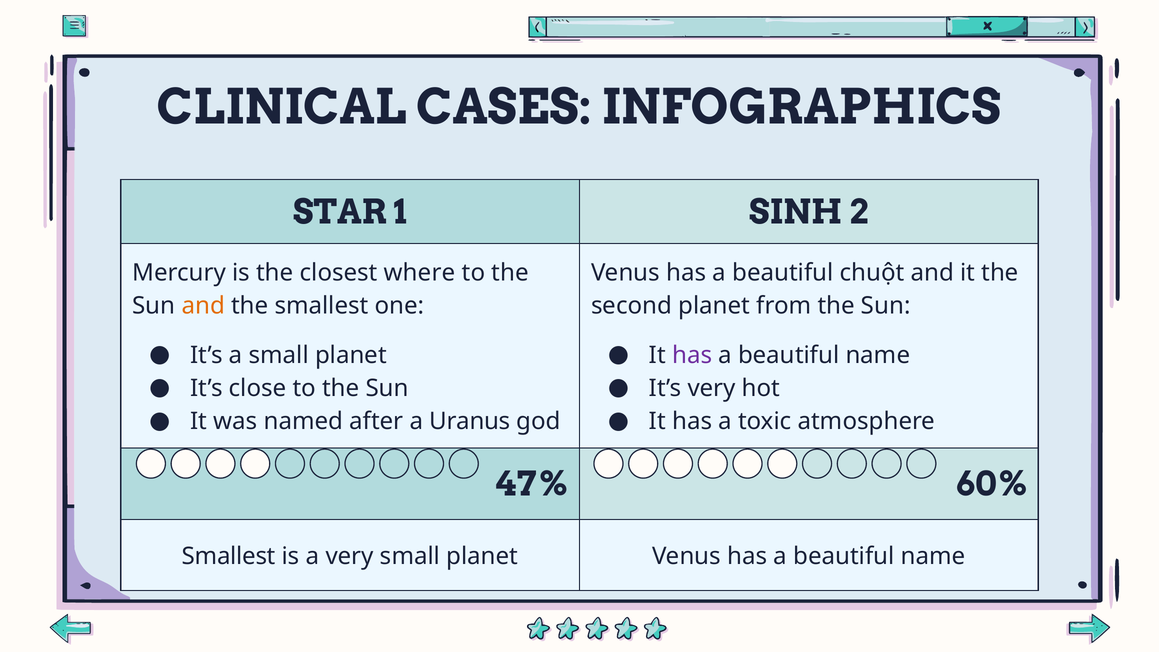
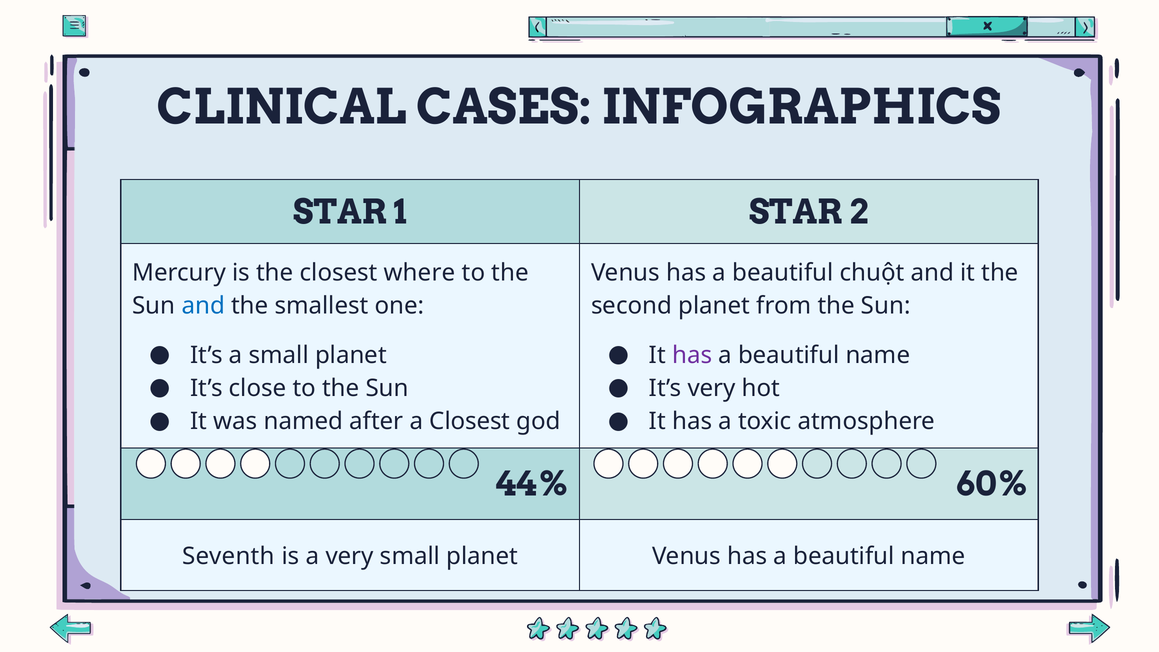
1 SINH: SINH -> STAR
and at (203, 306) colour: orange -> blue
a Uranus: Uranus -> Closest
47%: 47% -> 44%
Smallest at (229, 556): Smallest -> Seventh
